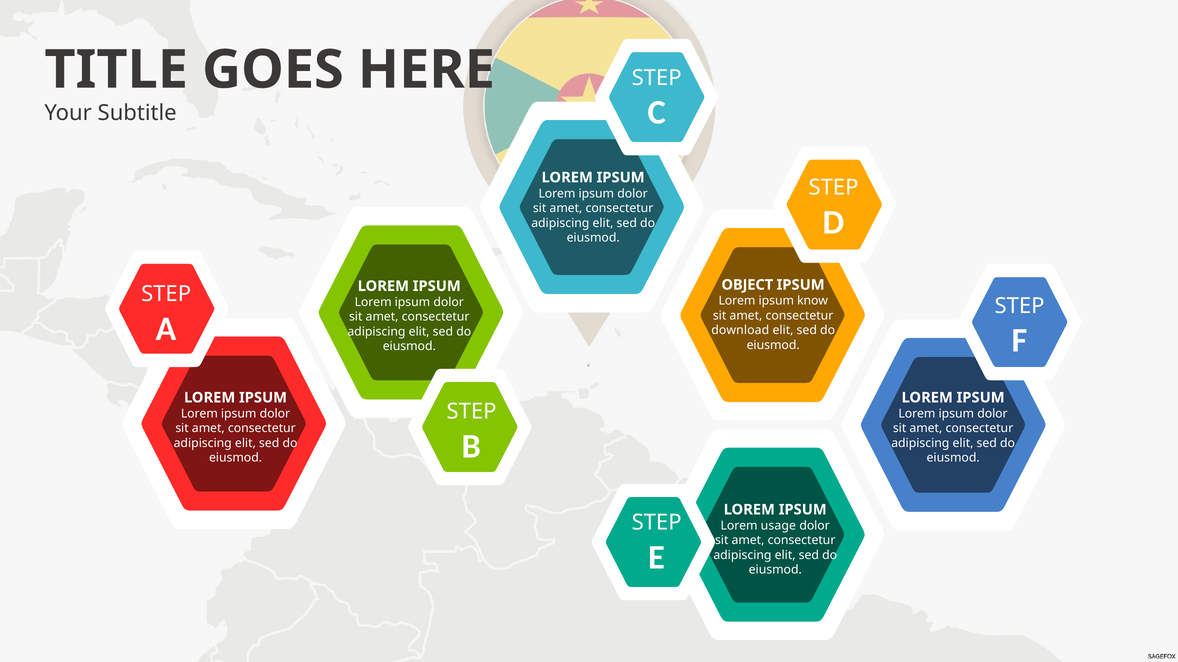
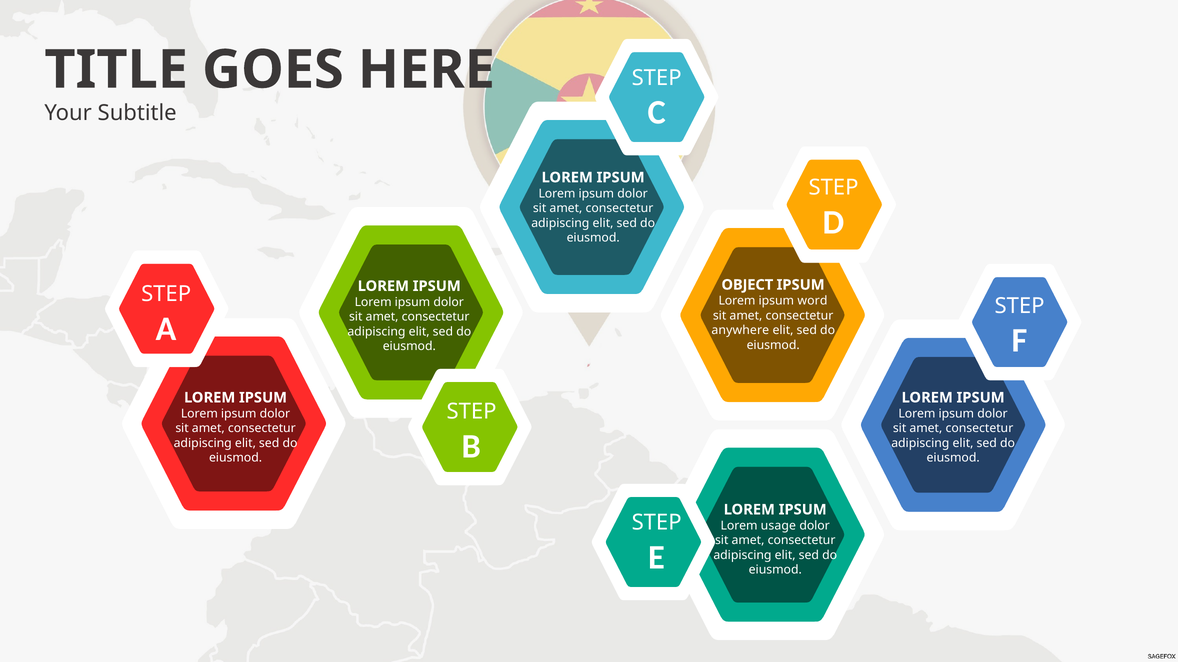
know: know -> word
download: download -> anywhere
